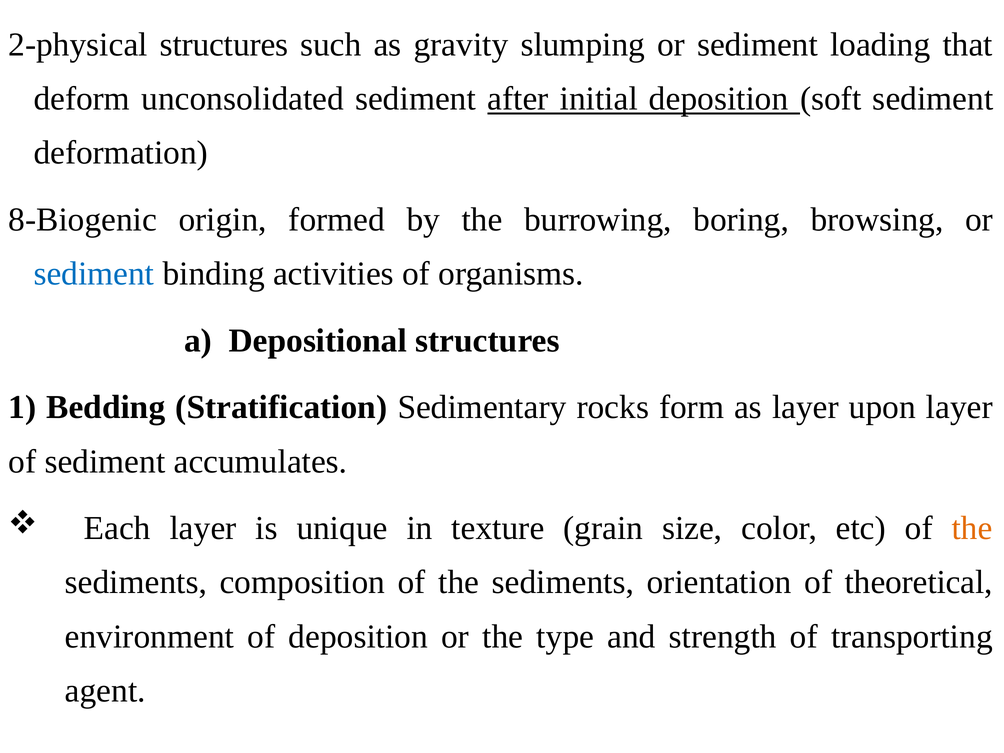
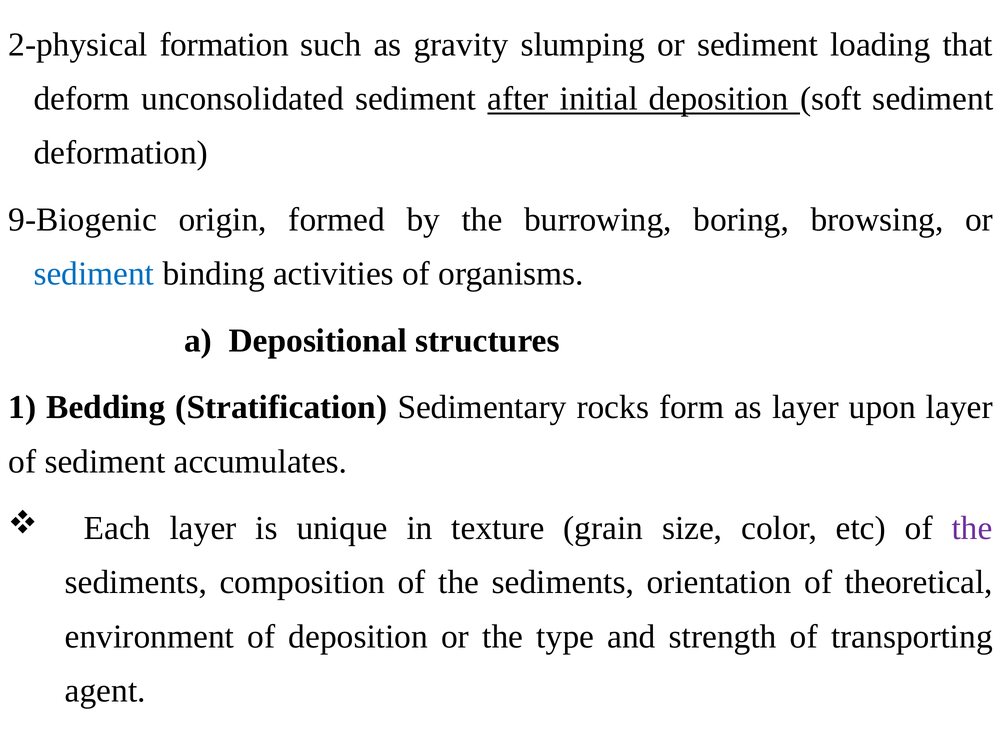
2-physical structures: structures -> formation
8-Biogenic: 8-Biogenic -> 9-Biogenic
the at (972, 528) colour: orange -> purple
